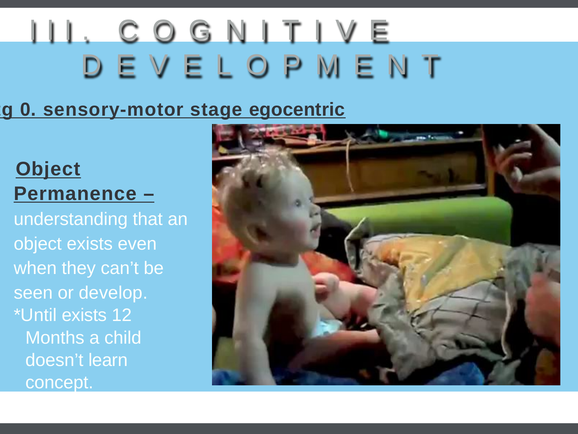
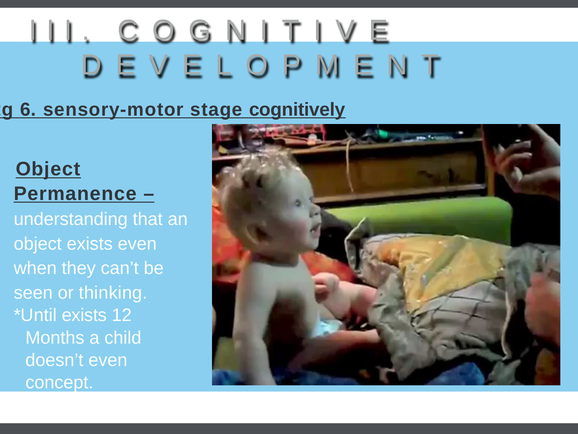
0: 0 -> 6
egocentric: egocentric -> cognitively
develop: develop -> thinking
doesn’t learn: learn -> even
